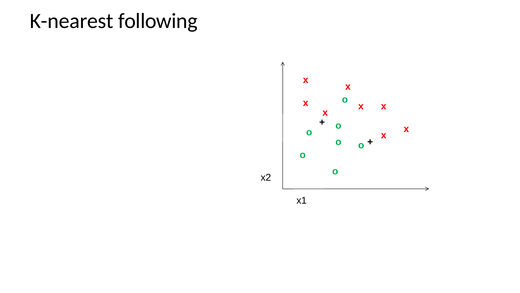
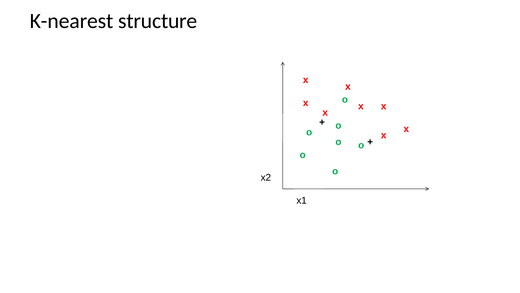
following: following -> structure
